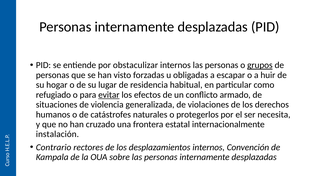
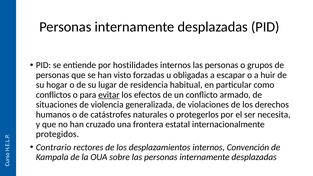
obstaculizar: obstaculizar -> hostilidades
grupos underline: present -> none
refugiado: refugiado -> conflictos
instalación: instalación -> protegidos
